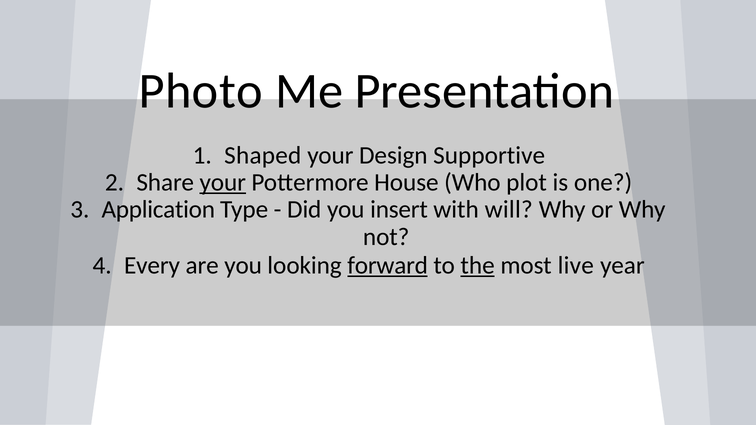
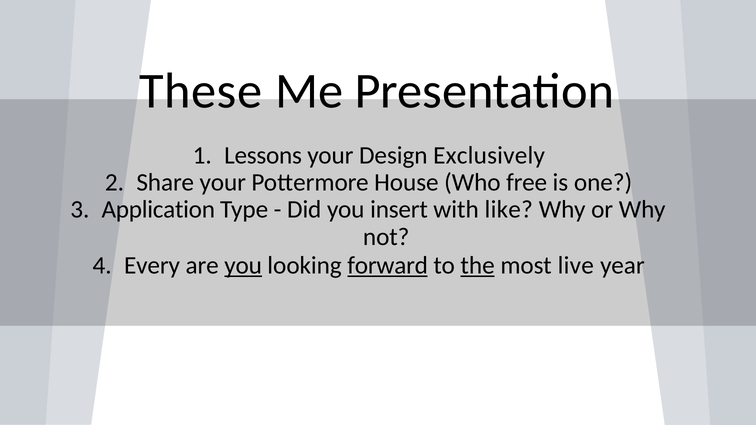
Photo: Photo -> These
Shaped: Shaped -> Lessons
Supportive: Supportive -> Exclusively
your at (223, 183) underline: present -> none
plot: plot -> free
will: will -> like
you at (243, 266) underline: none -> present
